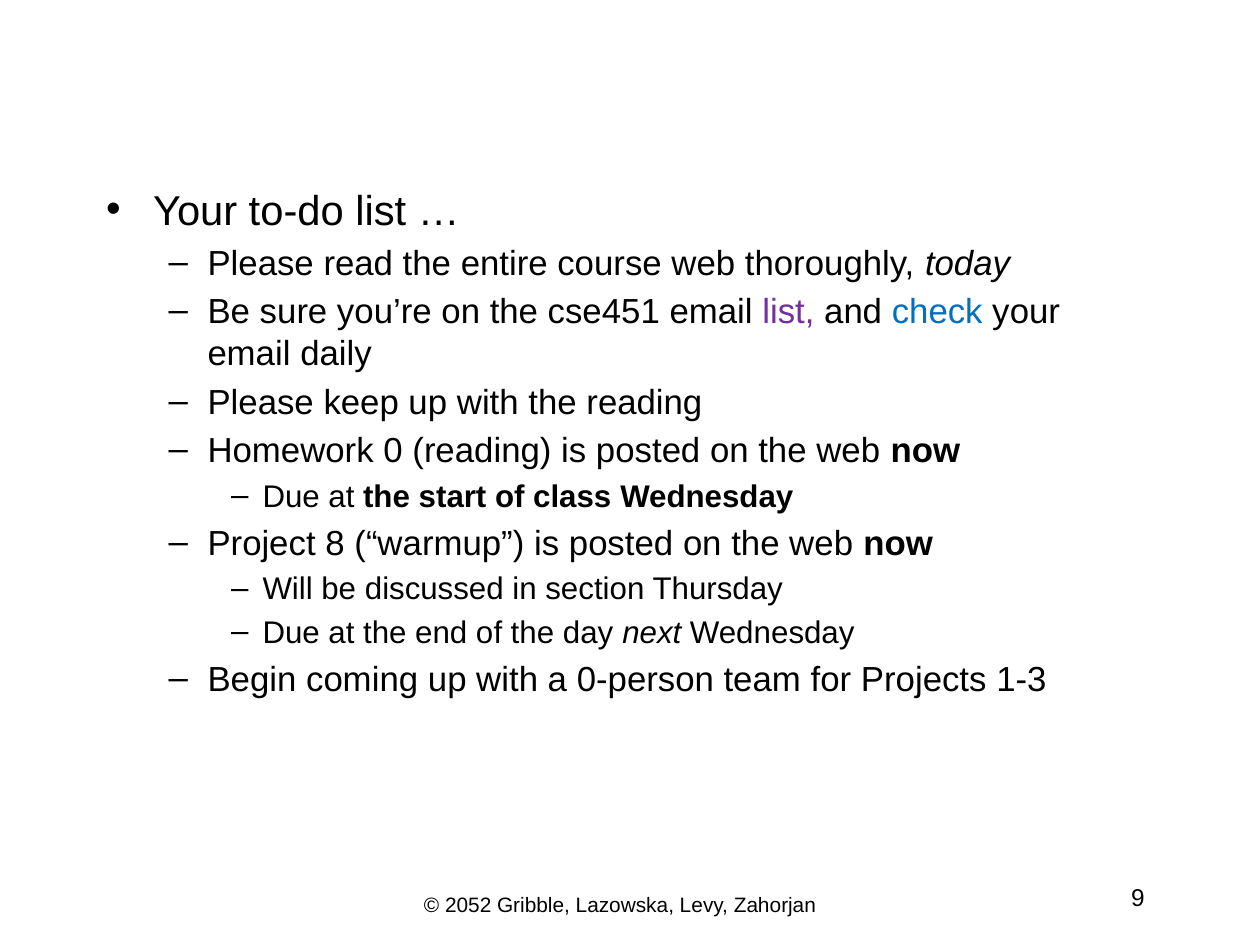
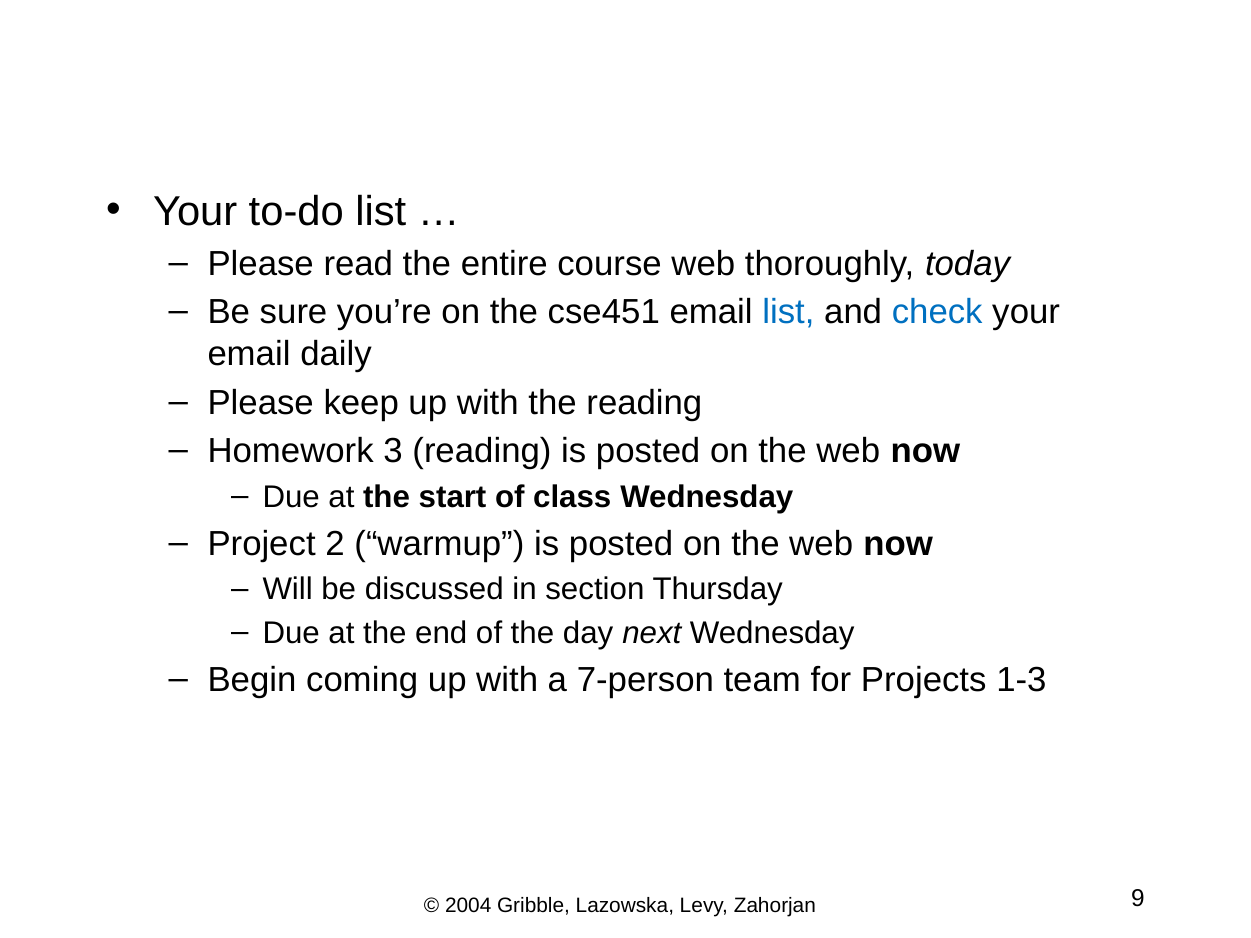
list at (788, 313) colour: purple -> blue
0: 0 -> 3
8: 8 -> 2
0-person: 0-person -> 7-person
2052: 2052 -> 2004
